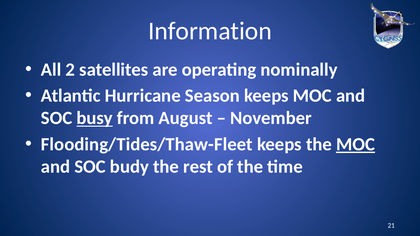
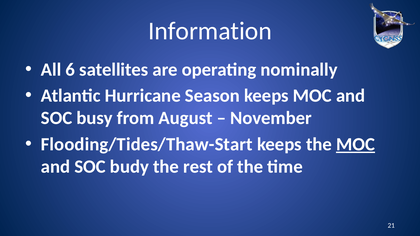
2: 2 -> 6
busy underline: present -> none
Flooding/Tides/Thaw-Fleet: Flooding/Tides/Thaw-Fleet -> Flooding/Tides/Thaw-Start
